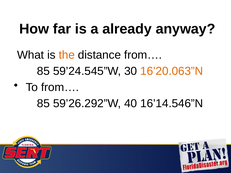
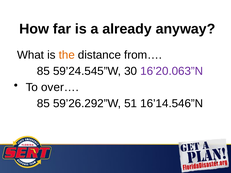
16’20.063”N colour: orange -> purple
To from…: from… -> over…
40: 40 -> 51
